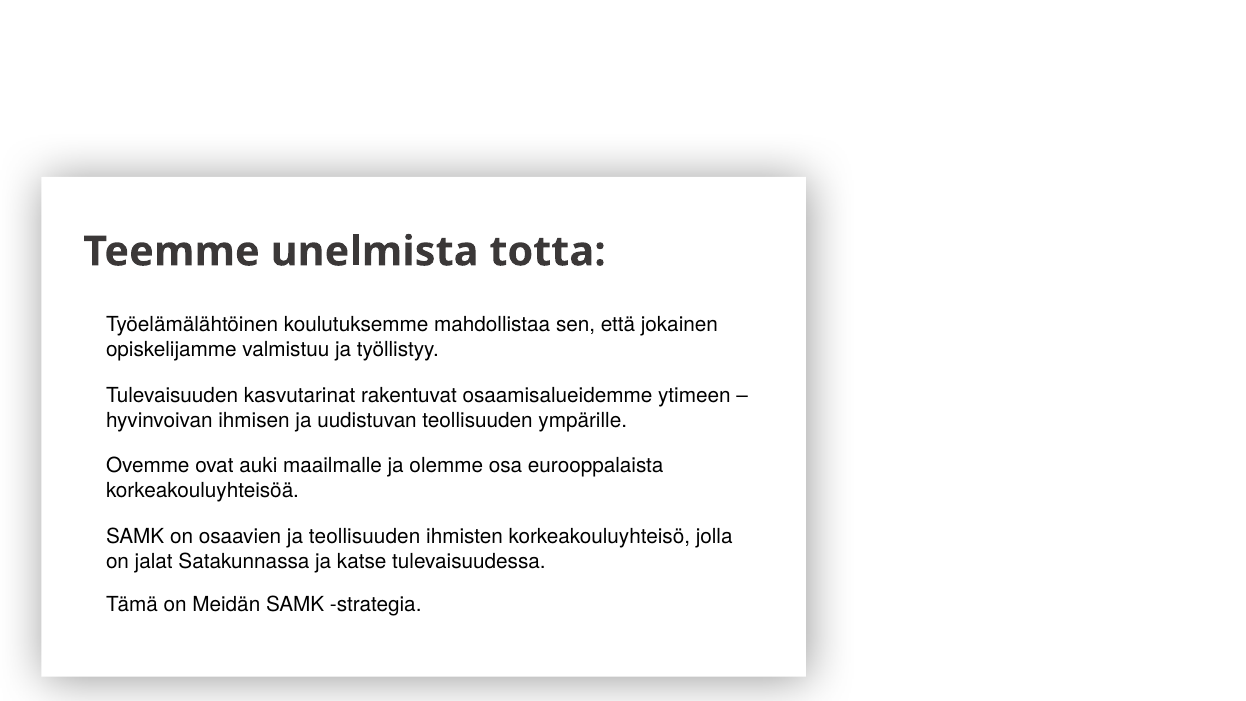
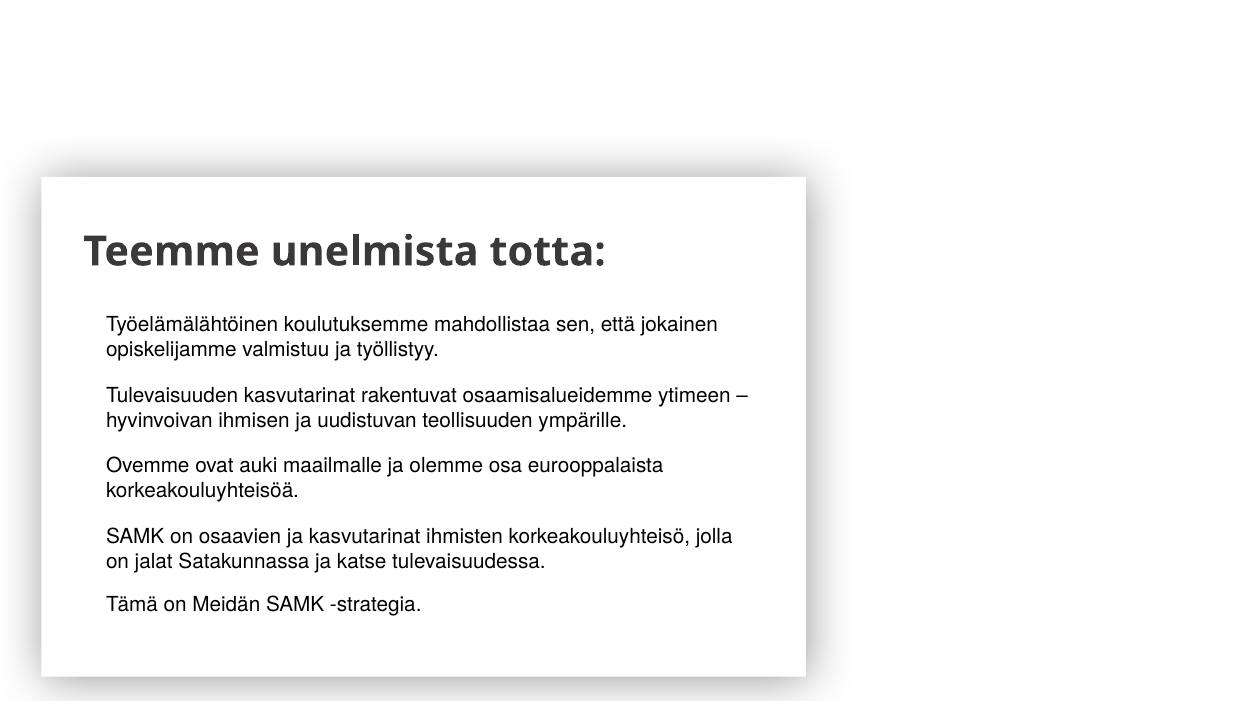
ja teollisuuden: teollisuuden -> kasvutarinat
